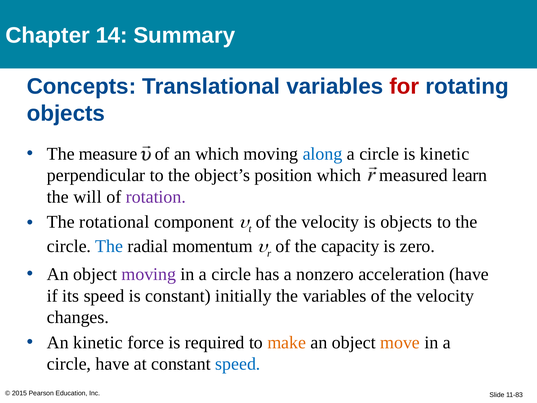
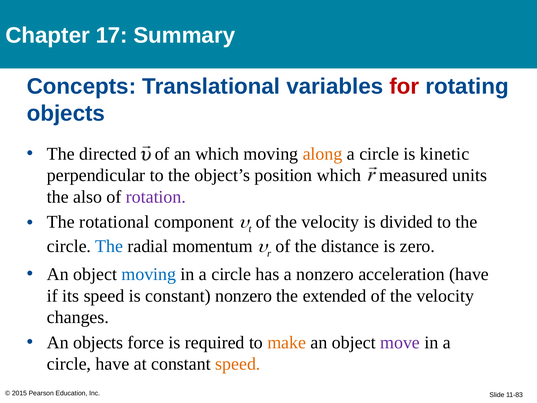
14: 14 -> 17
measure: measure -> directed
along colour: blue -> orange
learn: learn -> units
will: will -> also
is objects: objects -> divided
capacity: capacity -> distance
moving at (149, 274) colour: purple -> blue
constant initially: initially -> nonzero
the variables: variables -> extended
An kinetic: kinetic -> objects
move colour: orange -> purple
speed at (238, 364) colour: blue -> orange
